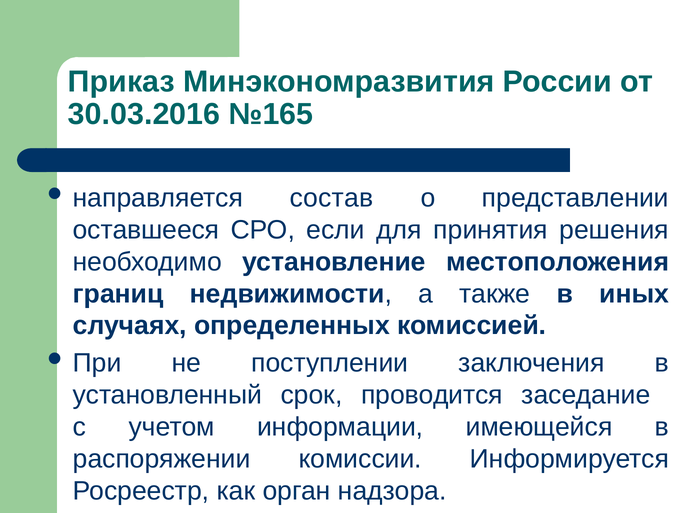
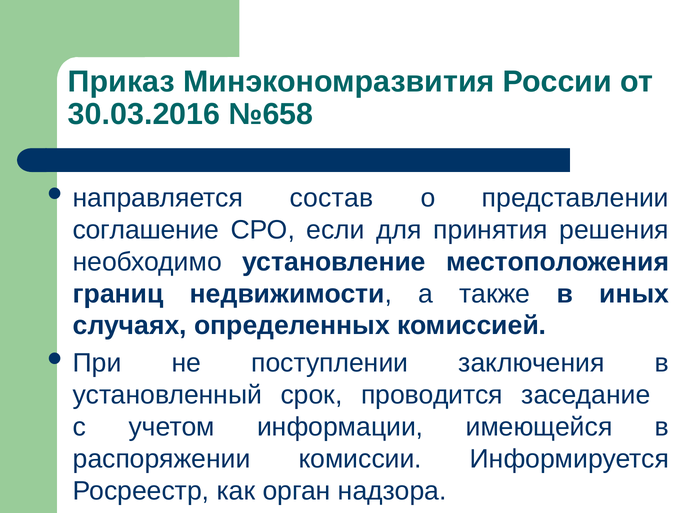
№165: №165 -> №658
оставшееся: оставшееся -> соглашение
